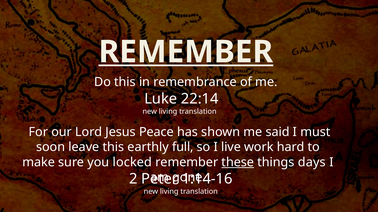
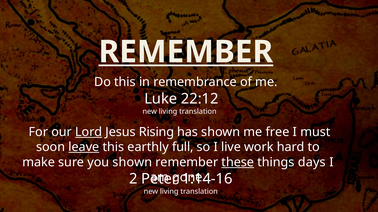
22:14: 22:14 -> 22:12
Lord underline: none -> present
Peace: Peace -> Rising
said: said -> free
leave underline: none -> present
you locked: locked -> shown
